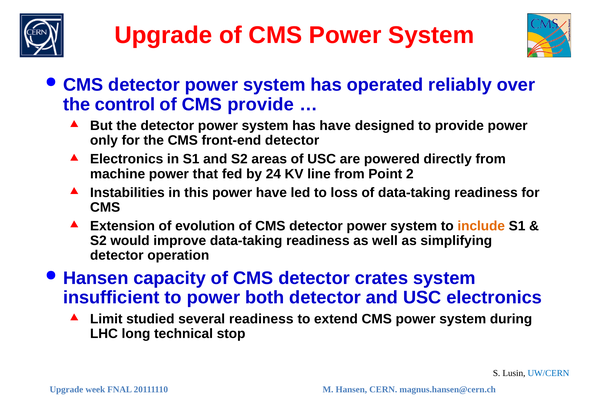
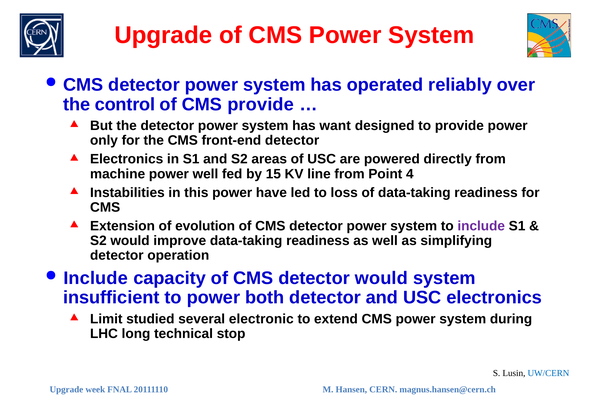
has have: have -> want
power that: that -> well
24: 24 -> 15
2: 2 -> 4
include at (481, 226) colour: orange -> purple
Hansen at (96, 278): Hansen -> Include
detector crates: crates -> would
several readiness: readiness -> electronic
